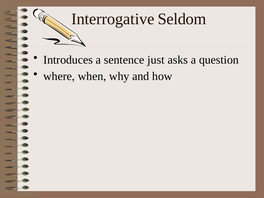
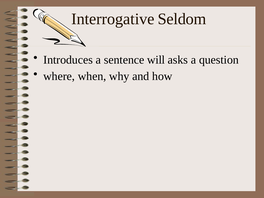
just: just -> will
